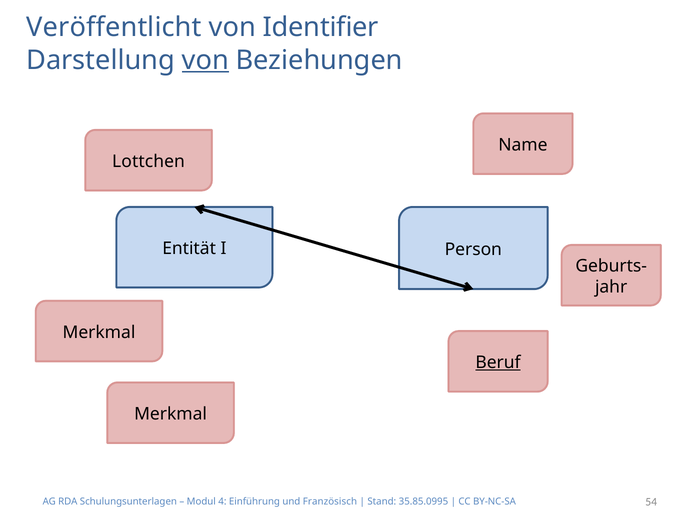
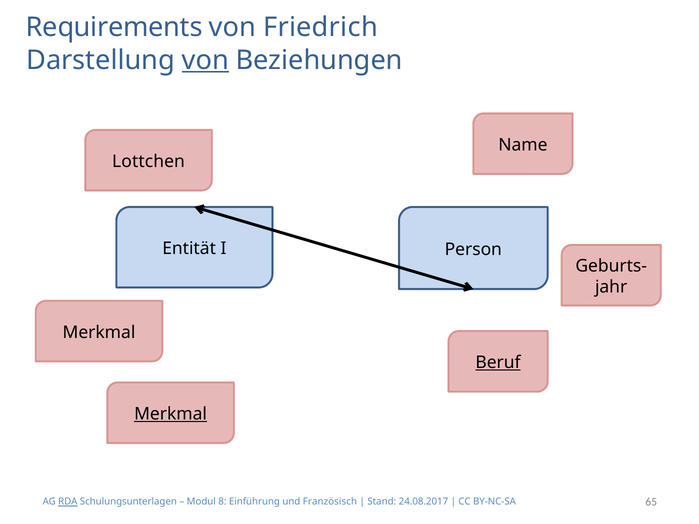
Veröffentlicht: Veröffentlicht -> Requirements
Identifier: Identifier -> Friedrich
Merkmal at (171, 414) underline: none -> present
RDA underline: none -> present
4: 4 -> 8
35.85.0995: 35.85.0995 -> 24.08.2017
54: 54 -> 65
